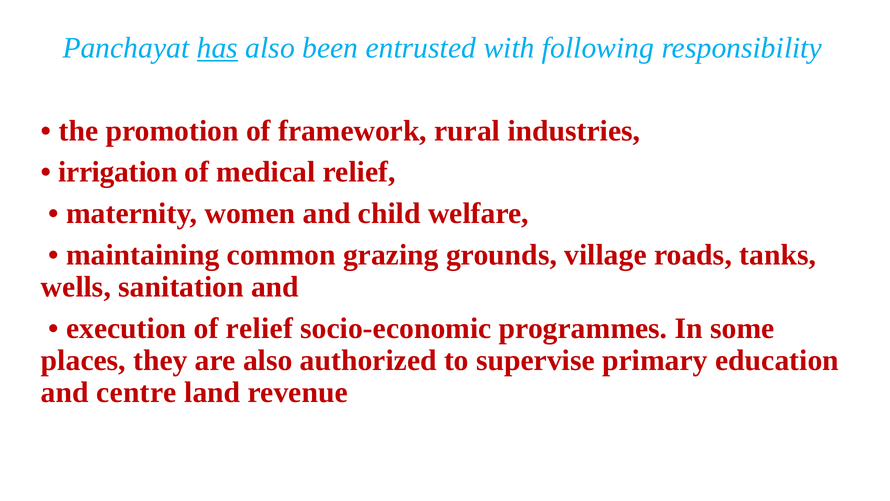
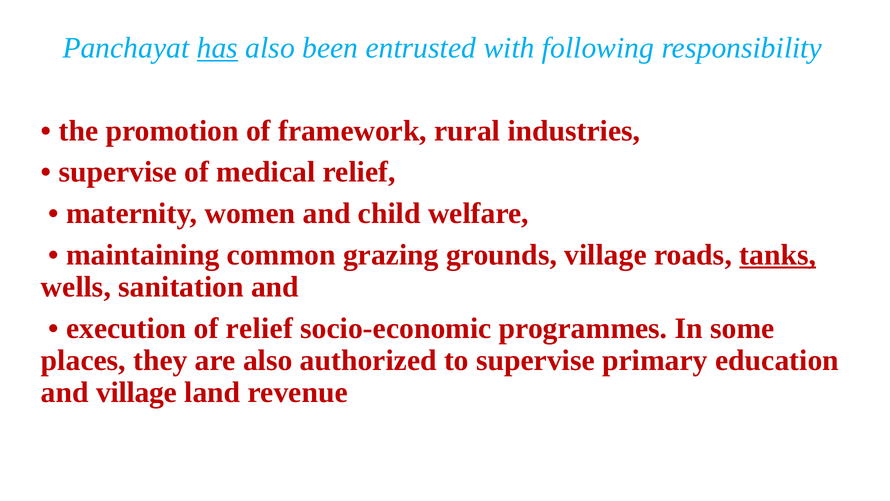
irrigation at (118, 172): irrigation -> supervise
tanks underline: none -> present
and centre: centre -> village
